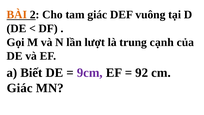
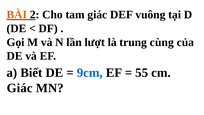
cạnh: cạnh -> cùng
9cm colour: purple -> blue
92: 92 -> 55
